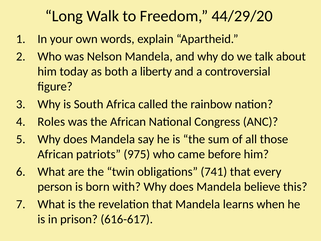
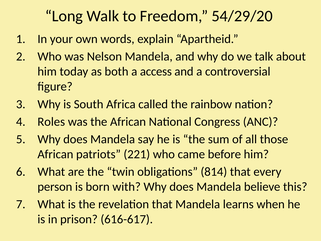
44/29/20: 44/29/20 -> 54/29/20
liberty: liberty -> access
975: 975 -> 221
741: 741 -> 814
